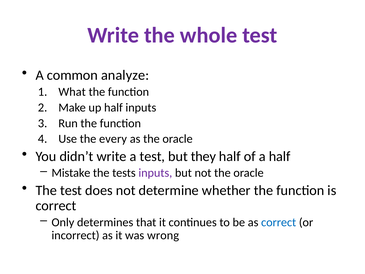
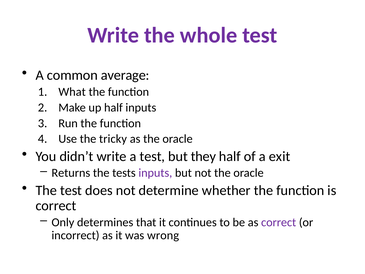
analyze: analyze -> average
every: every -> tricky
a half: half -> exit
Mistake: Mistake -> Returns
correct at (279, 222) colour: blue -> purple
